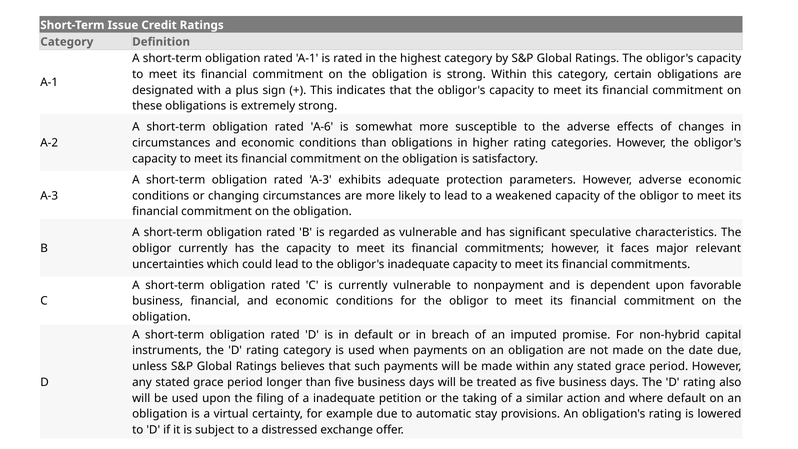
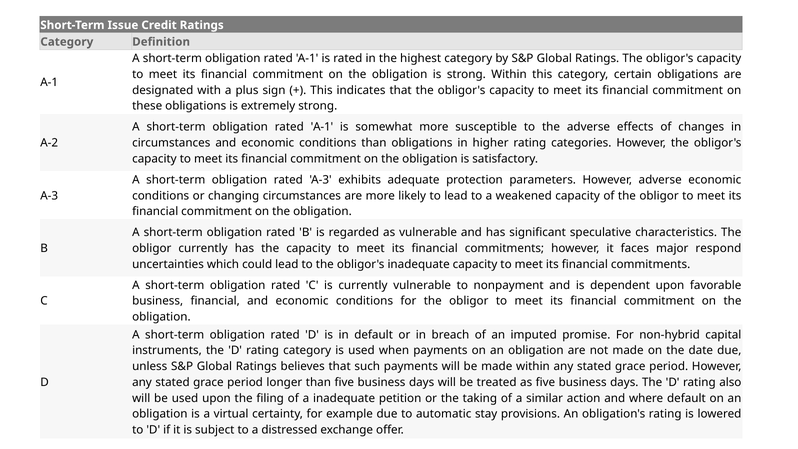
A-6 at (322, 127): A-6 -> A-1
relevant: relevant -> respond
